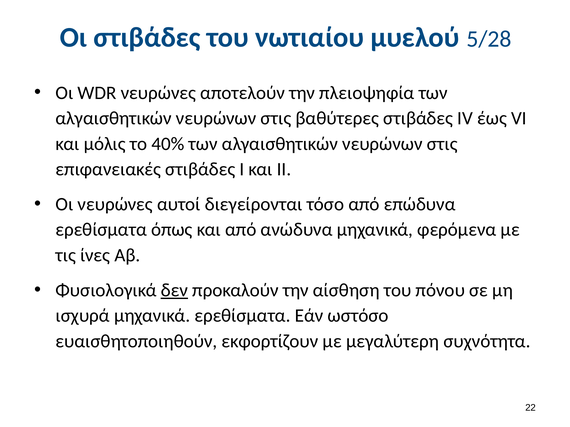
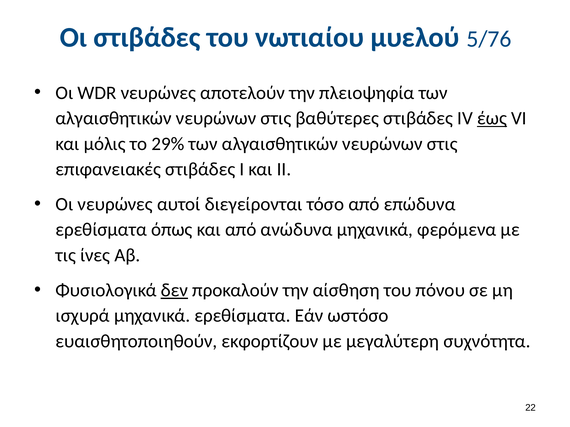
5/28: 5/28 -> 5/76
έως underline: none -> present
40%: 40% -> 29%
